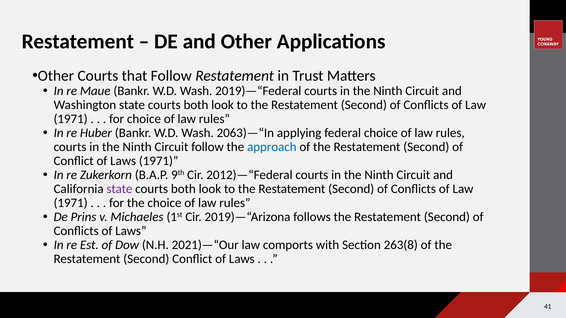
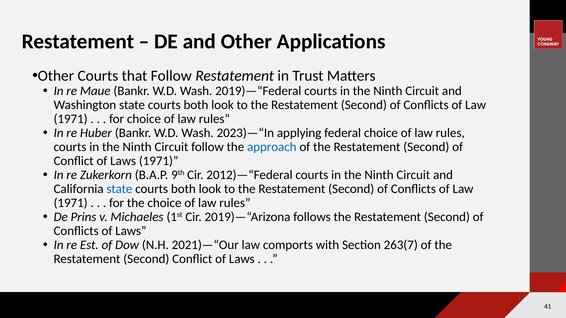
2063)—“In: 2063)—“In -> 2023)—“In
state at (119, 189) colour: purple -> blue
263(8: 263(8 -> 263(7
